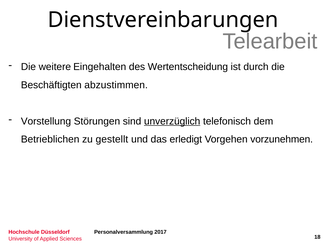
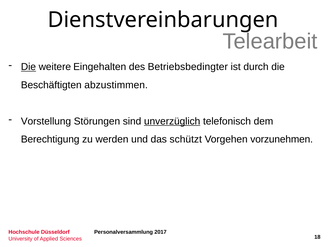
Die at (28, 67) underline: none -> present
Wertentscheidung: Wertentscheidung -> Betriebsbedingter
Betrieblichen: Betrieblichen -> Berechtigung
gestellt: gestellt -> werden
erledigt: erledigt -> schützt
